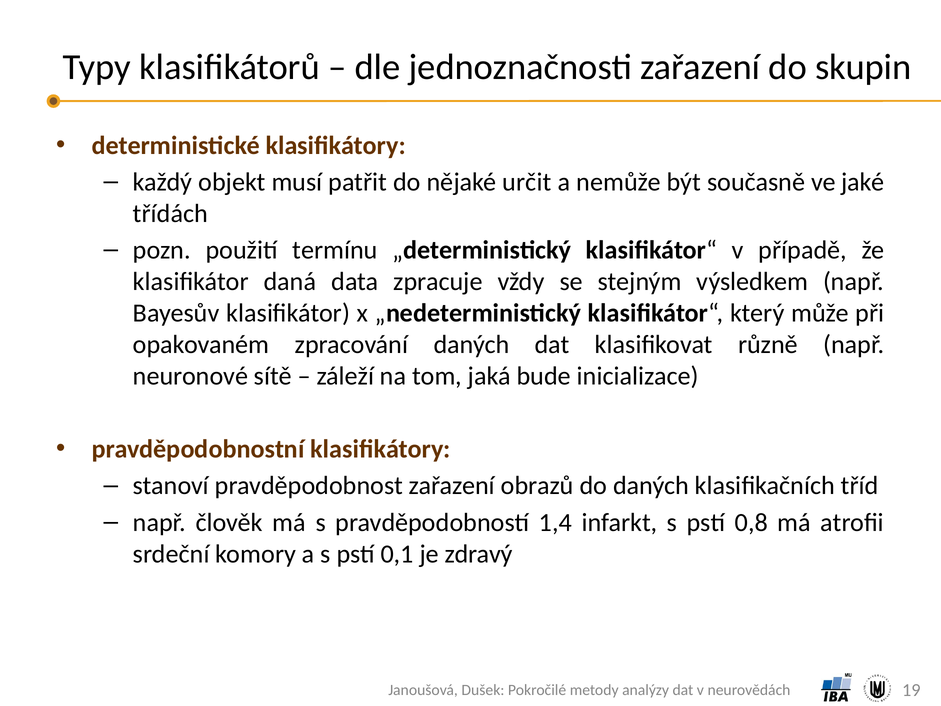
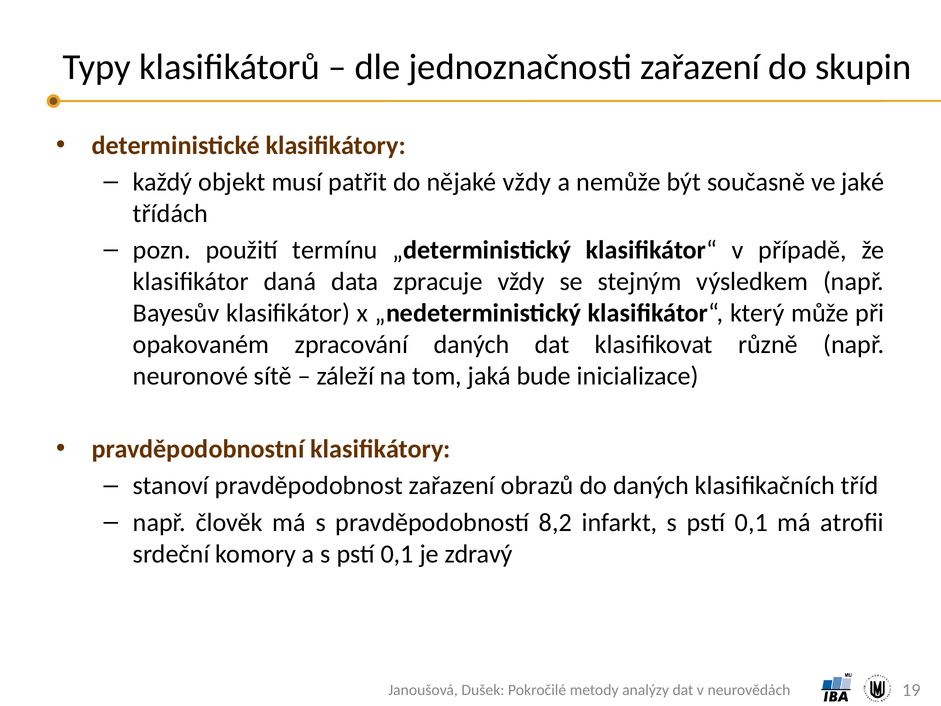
nějaké určit: určit -> vždy
1,4: 1,4 -> 8,2
infarkt s pstí 0,8: 0,8 -> 0,1
